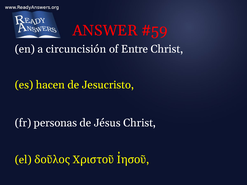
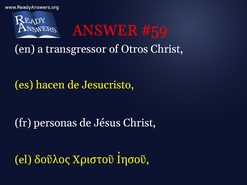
circuncisión: circuncisión -> transgressor
Entre: Entre -> Otros
